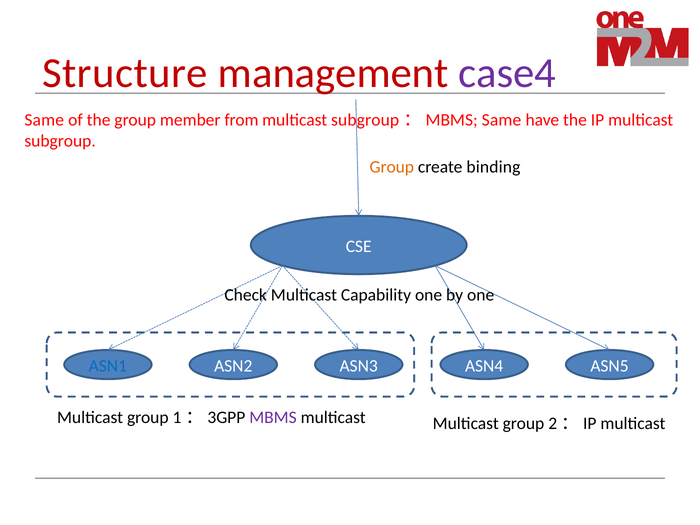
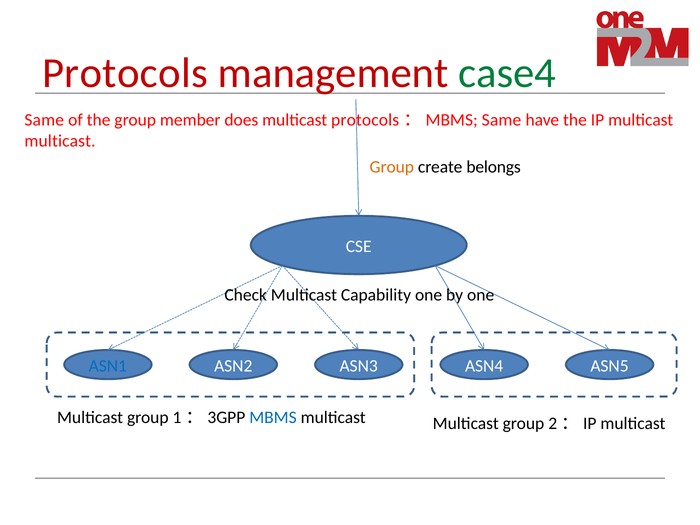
Structure at (125, 73): Structure -> Protocols
case4 colour: purple -> green
from: from -> does
subgroup at (365, 120): subgroup -> protocols
subgroup at (60, 141): subgroup -> multicast
binding: binding -> belongs
MBMS colour: purple -> blue
